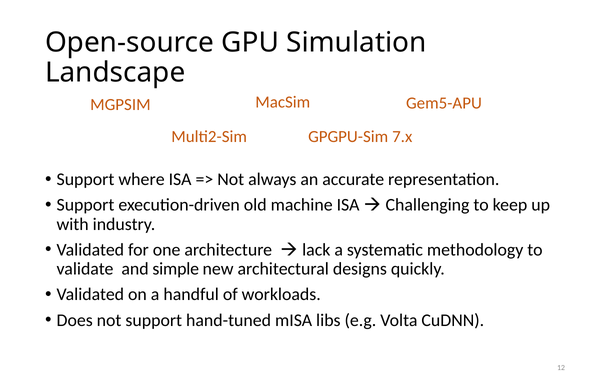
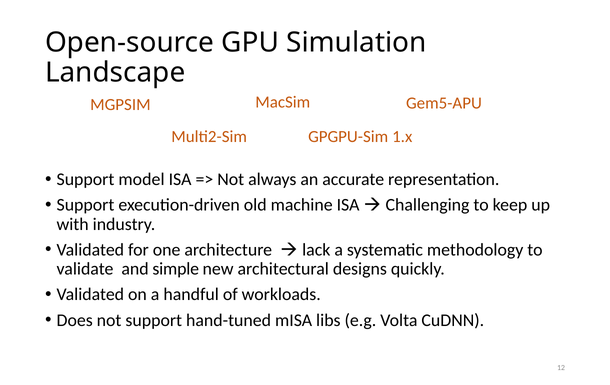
7.x: 7.x -> 1.x
where: where -> model
